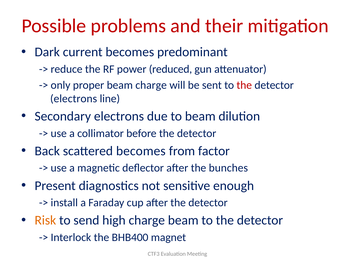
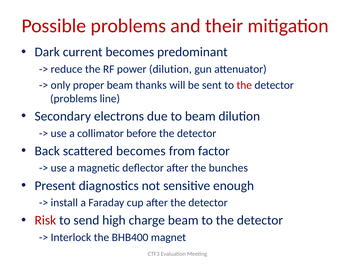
power reduced: reduced -> dilution
beam charge: charge -> thanks
electrons at (74, 99): electrons -> problems
Risk colour: orange -> red
